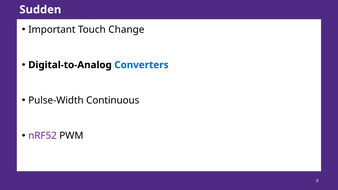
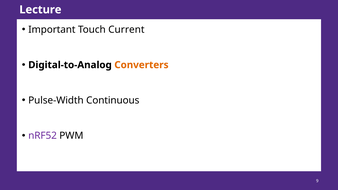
Sudden: Sudden -> Lecture
Change: Change -> Current
Converters colour: blue -> orange
